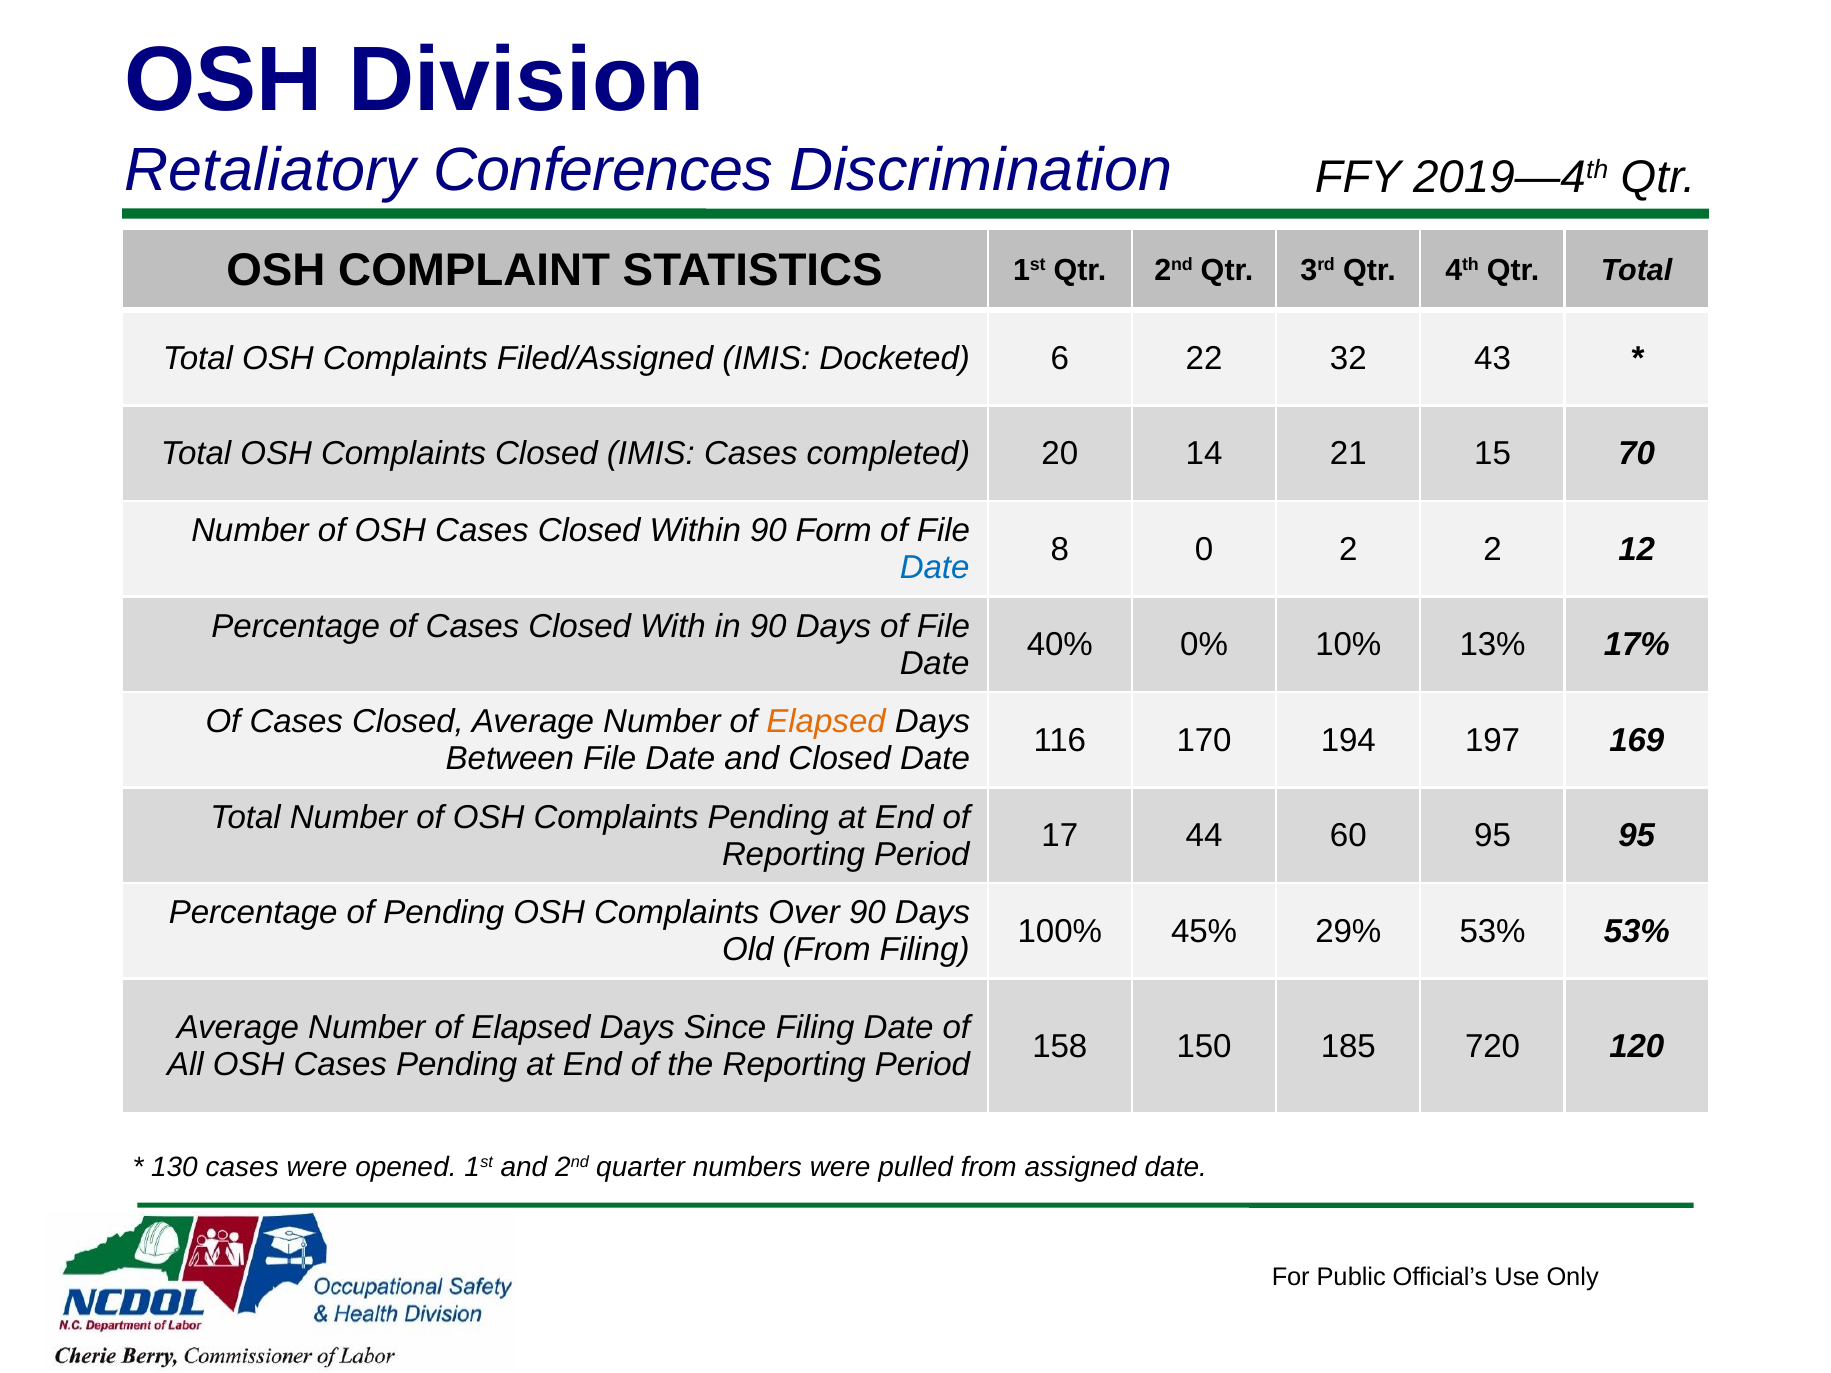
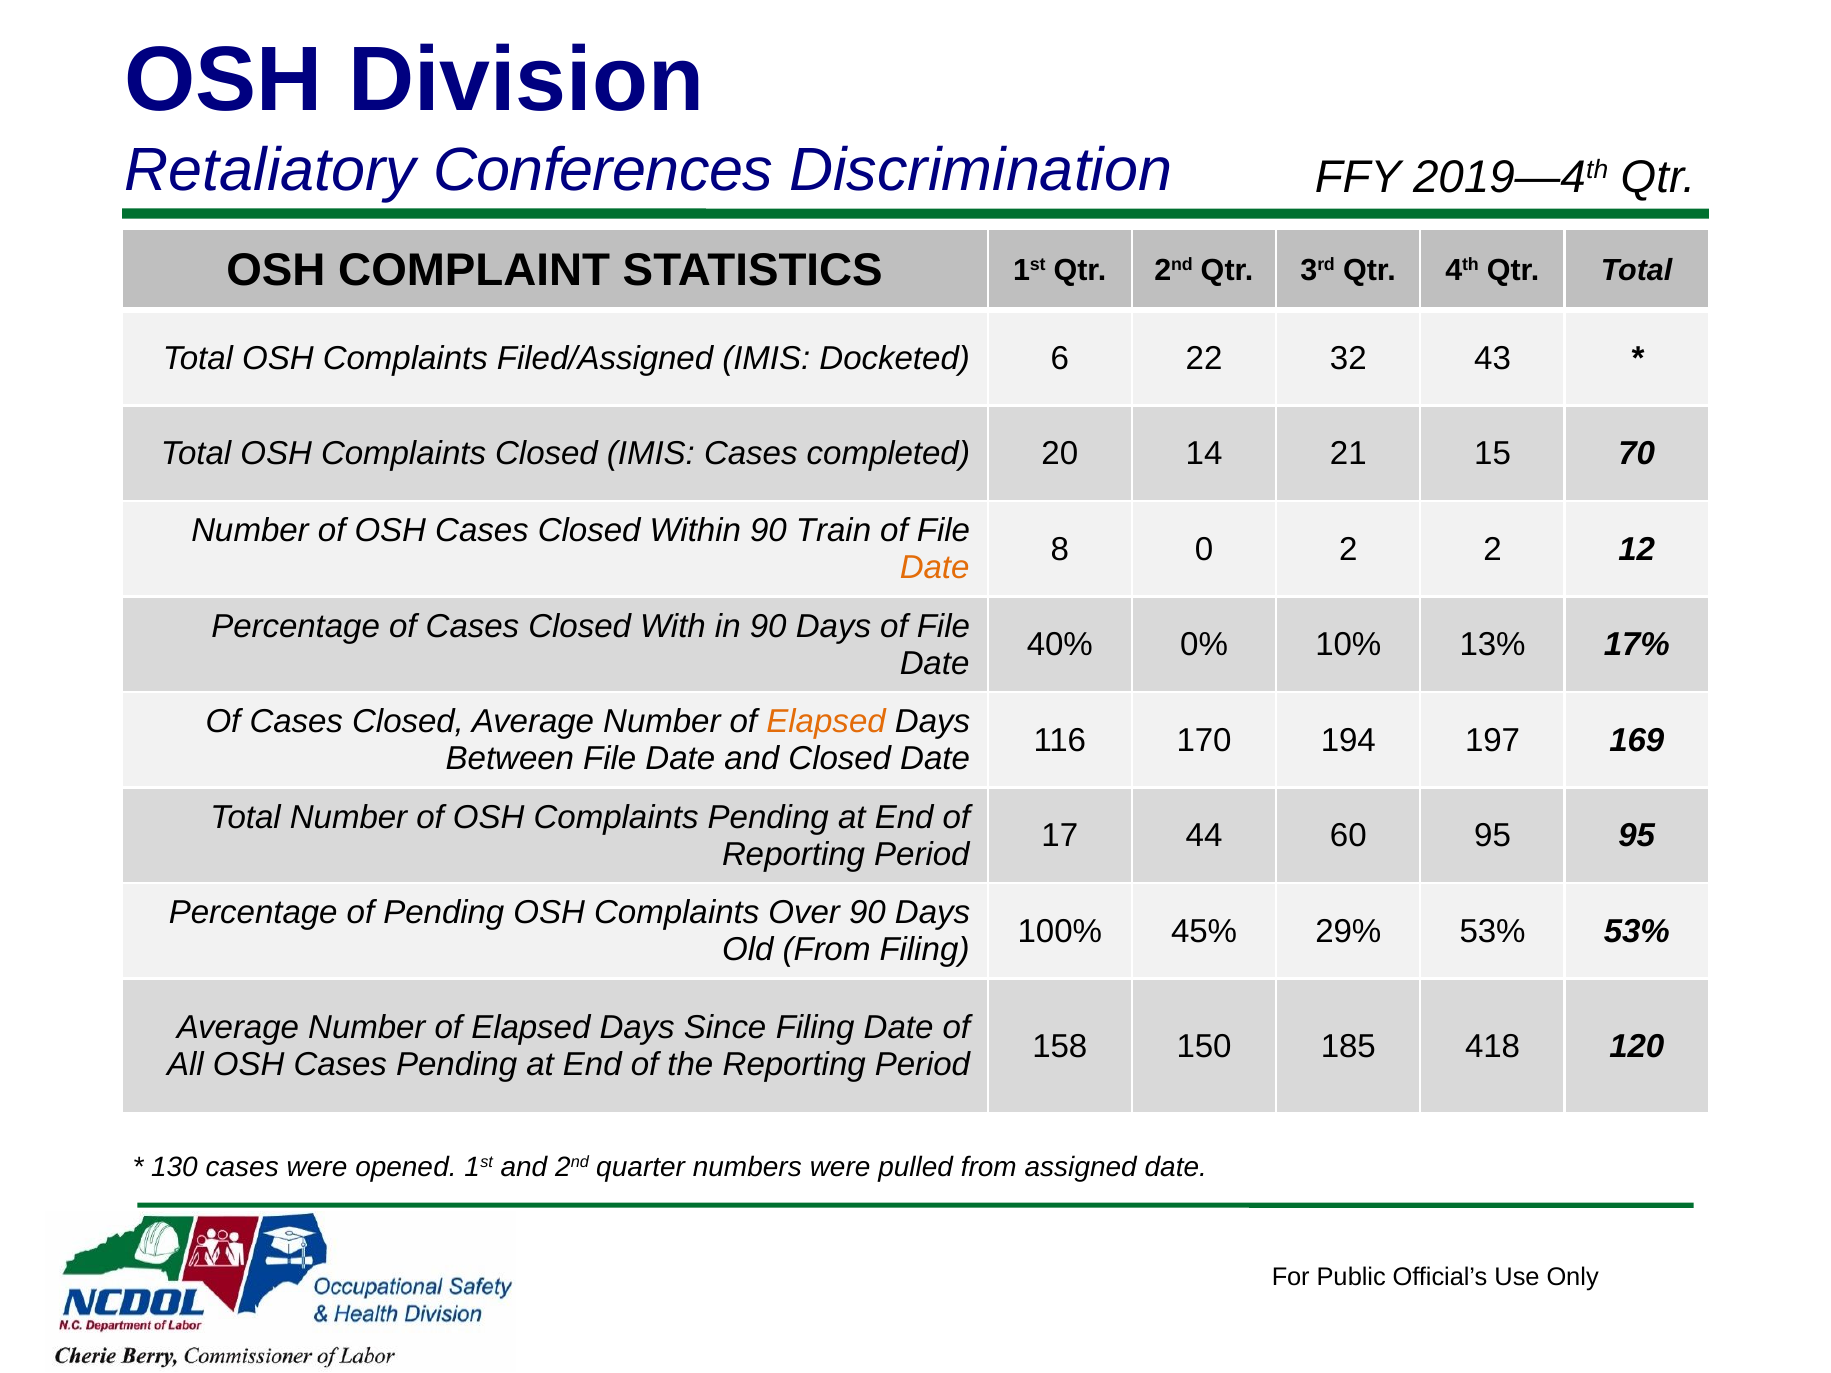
Form: Form -> Train
Date at (935, 568) colour: blue -> orange
720: 720 -> 418
